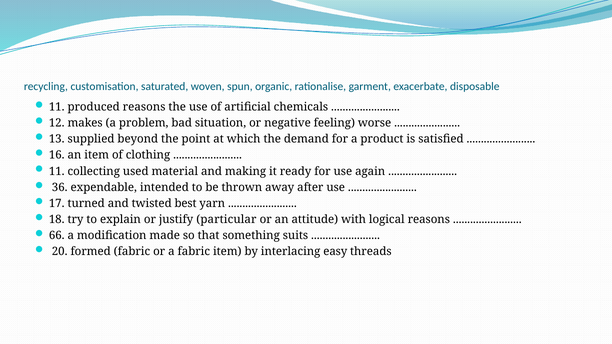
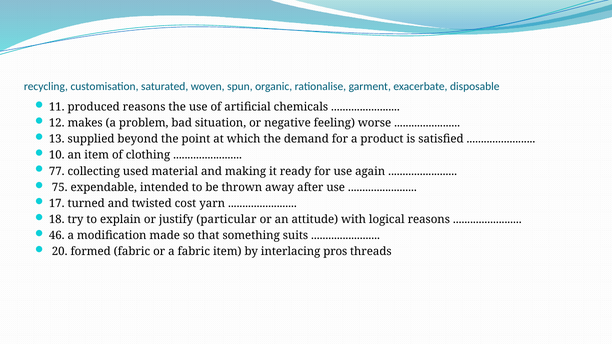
16: 16 -> 10
11 at (57, 171): 11 -> 77
36: 36 -> 75
best: best -> cost
66: 66 -> 46
easy: easy -> pros
